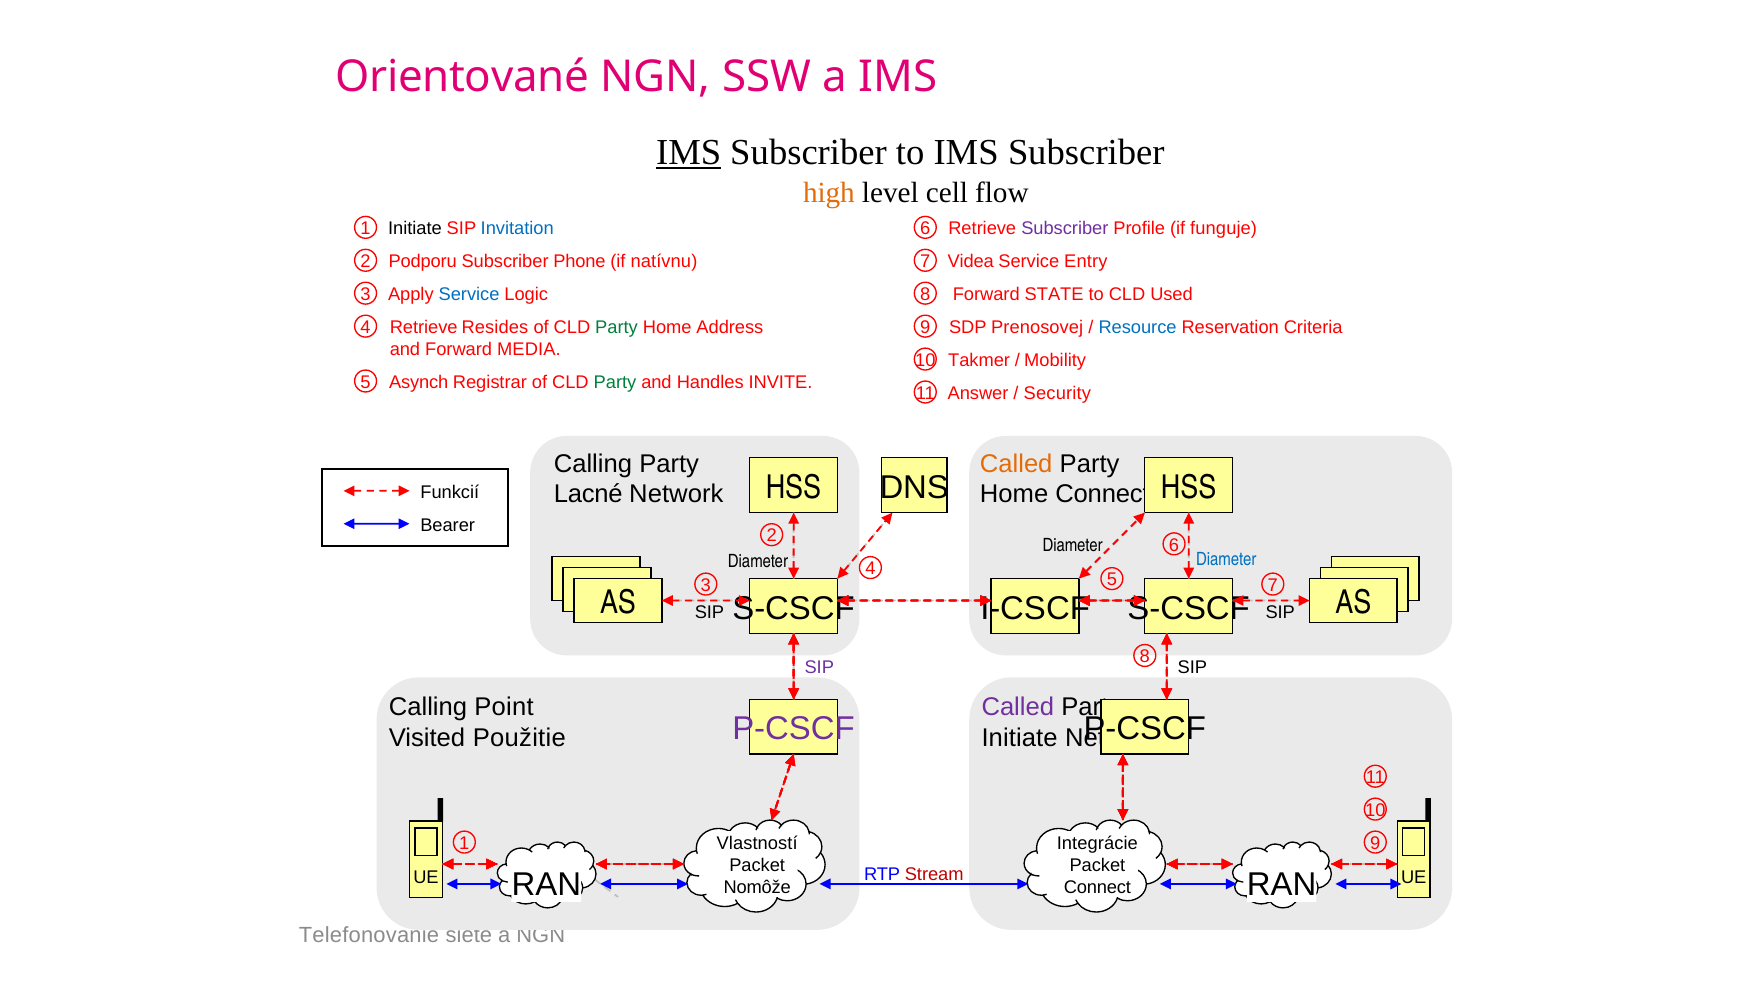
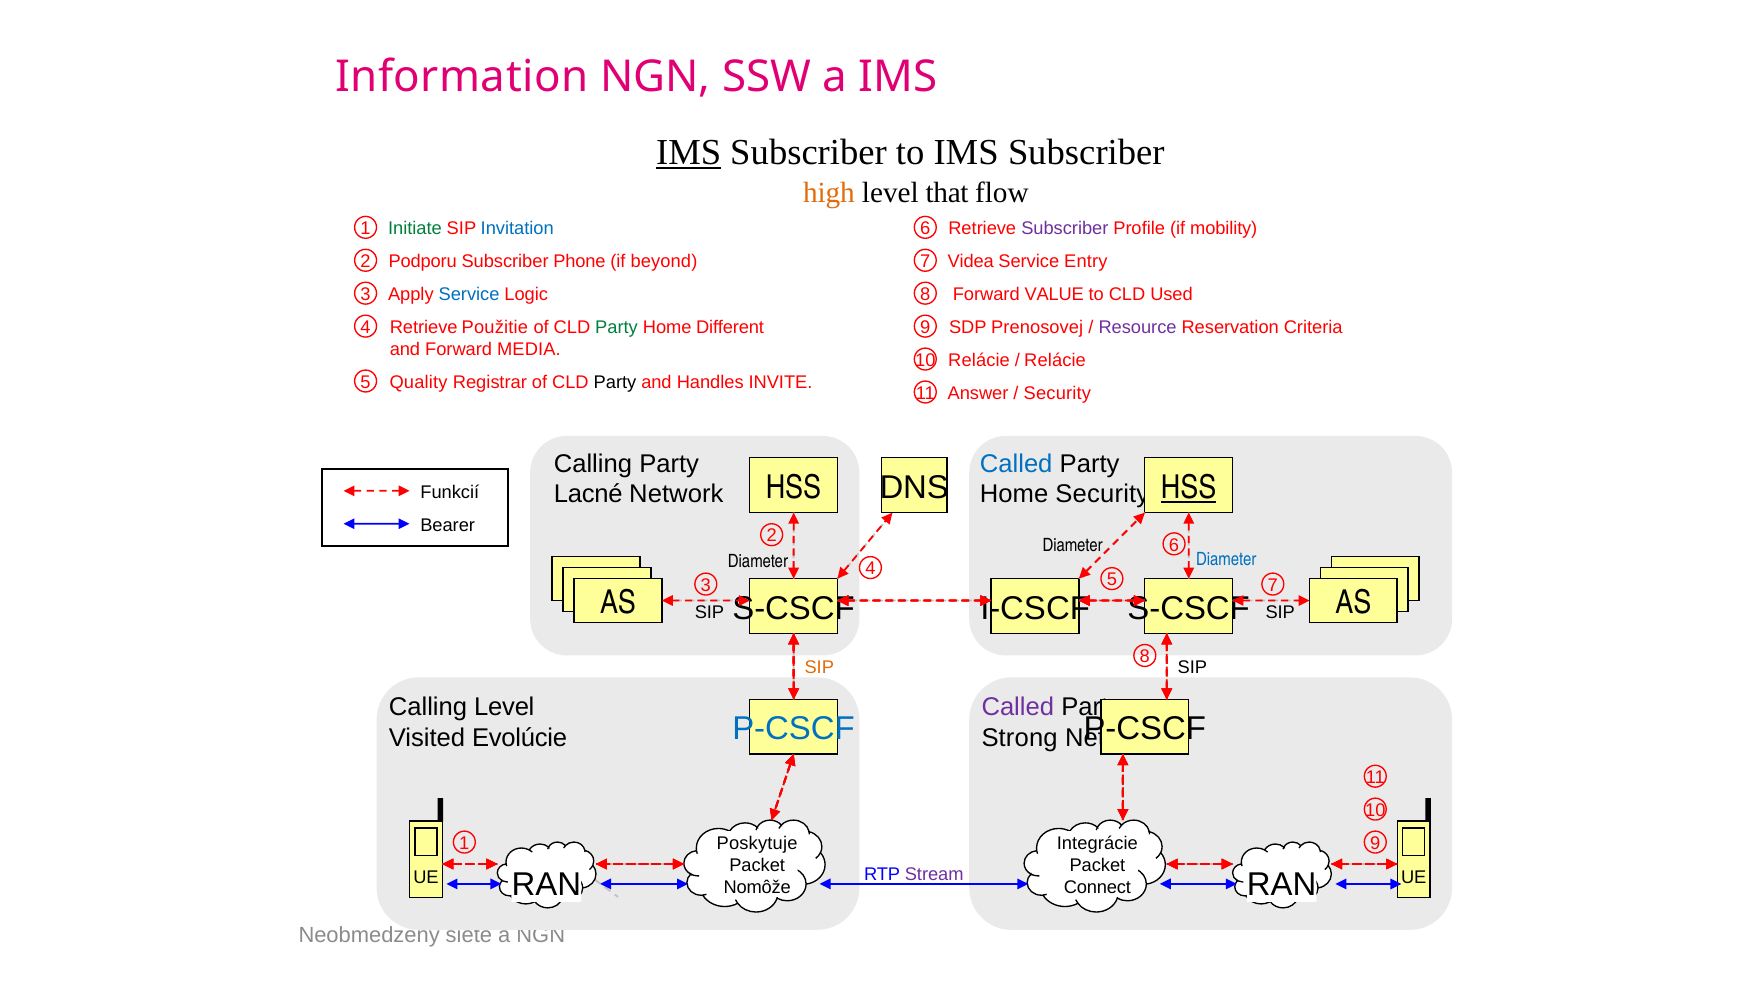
Orientované: Orientované -> Information
cell: cell -> that
Initiate at (415, 229) colour: black -> green
funguje: funguje -> mobility
natívnu: natívnu -> beyond
STATE: STATE -> VALUE
Resides: Resides -> Použitie
Address: Address -> Different
Resource colour: blue -> purple
Takmer at (979, 360): Takmer -> Relácie
Mobility at (1055, 360): Mobility -> Relácie
Asynch: Asynch -> Quality
Party at (615, 382) colour: green -> black
Called at (1016, 464) colour: orange -> blue
HSS at (1189, 487) underline: none -> present
Home Connect: Connect -> Security
SIP at (819, 667) colour: purple -> orange
Calling Point: Point -> Level
P-CSCF at (794, 729) colour: purple -> blue
Použitie: Použitie -> Evolúcie
Initiate at (1020, 737): Initiate -> Strong
Vlastností: Vlastností -> Poskytuje
Stream colour: red -> purple
Telefonovanie: Telefonovanie -> Neobmedzený
